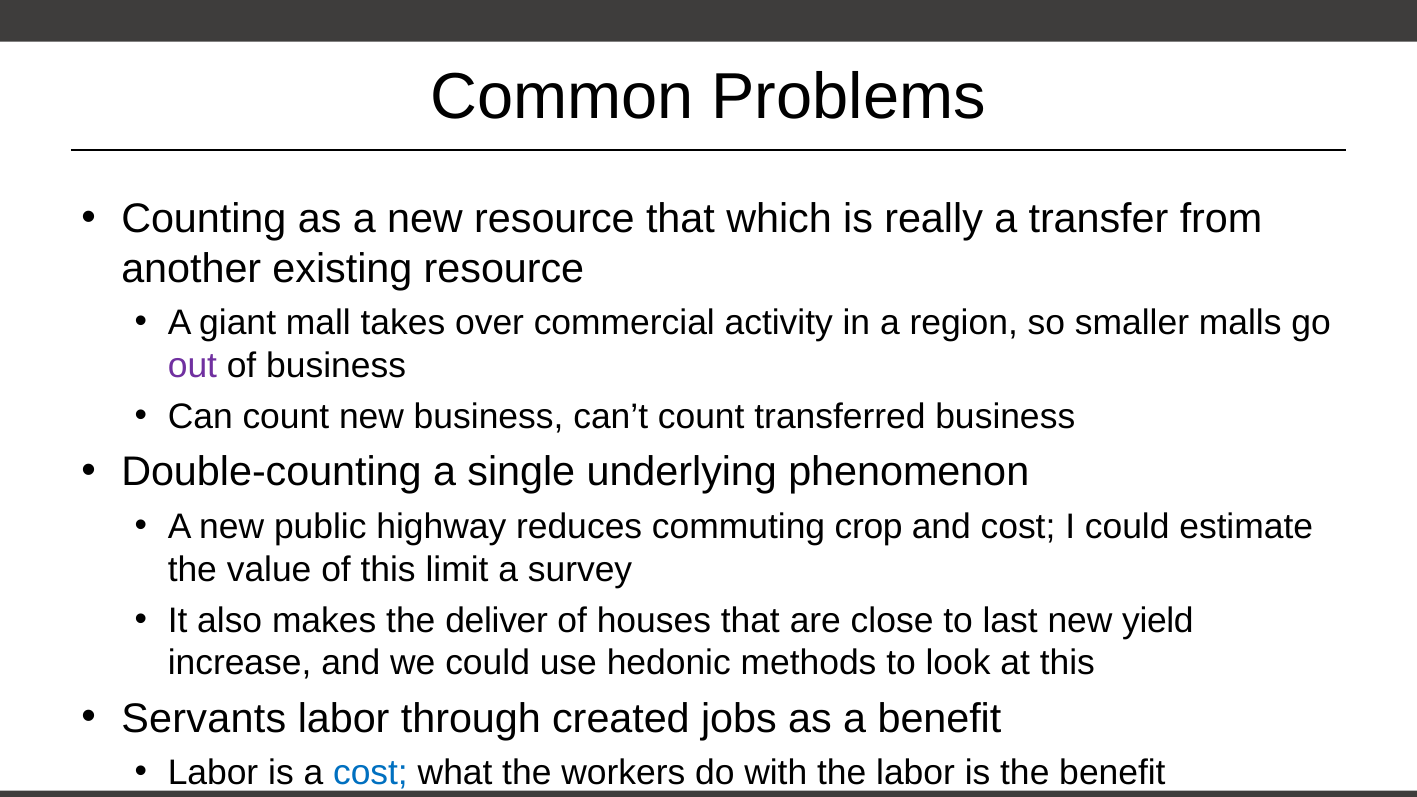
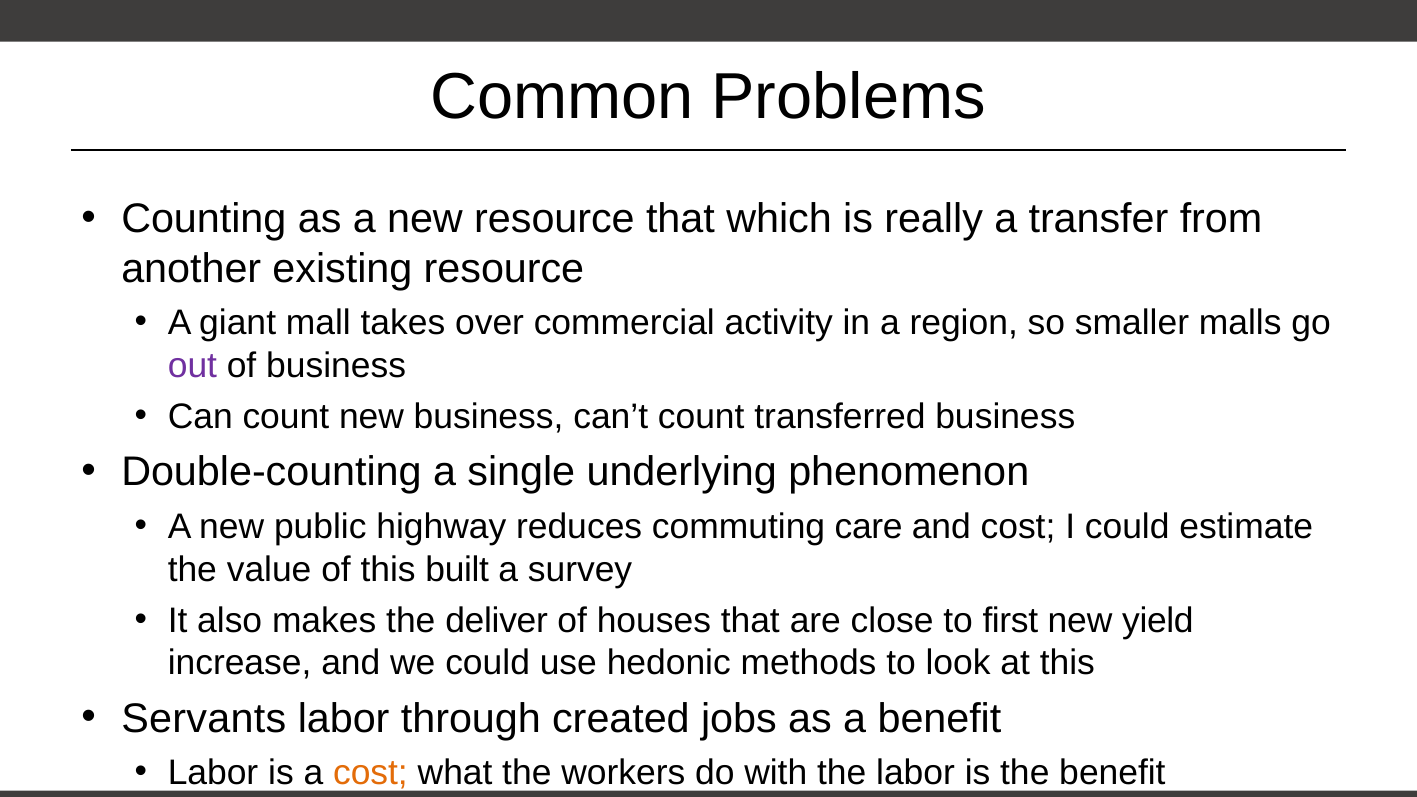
crop: crop -> care
limit: limit -> built
last: last -> first
cost at (370, 773) colour: blue -> orange
